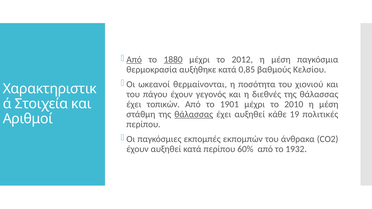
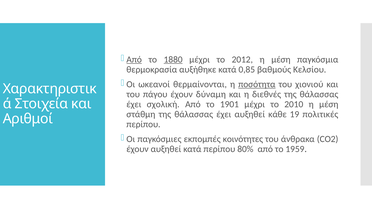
ποσότητα underline: none -> present
γεγονός: γεγονός -> δύναμη
τοπικών: τοπικών -> σχολική
θάλασσας at (194, 114) underline: present -> none
εκπομπών: εκπομπών -> κοινότητες
60%: 60% -> 80%
1932: 1932 -> 1959
